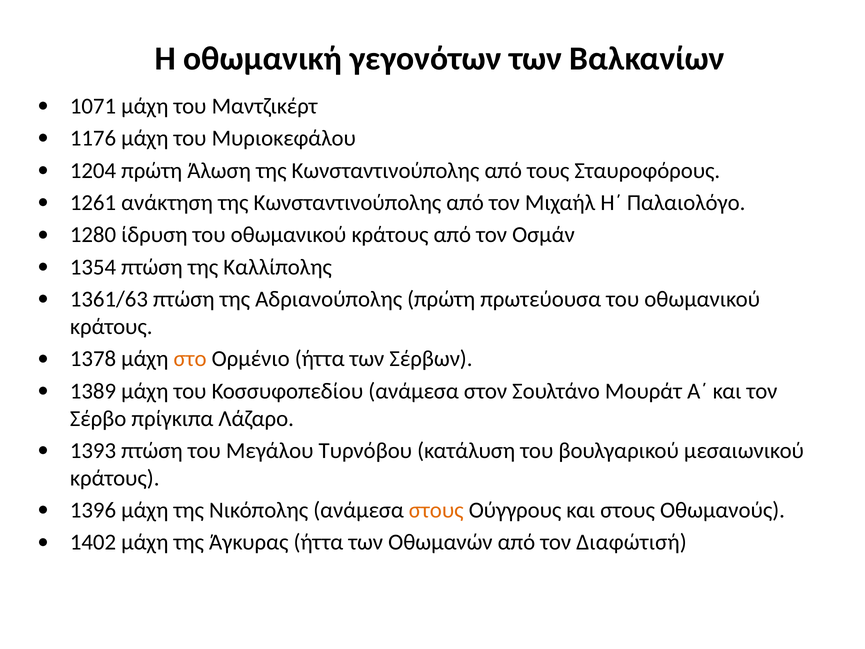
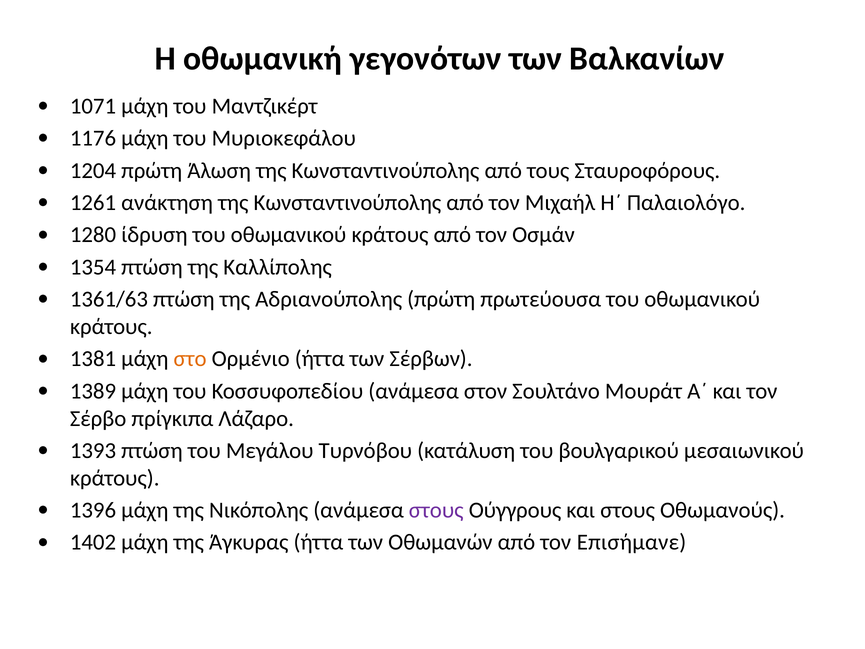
1378: 1378 -> 1381
στους at (436, 510) colour: orange -> purple
Διαφώτισή: Διαφώτισή -> Επισήμανε
